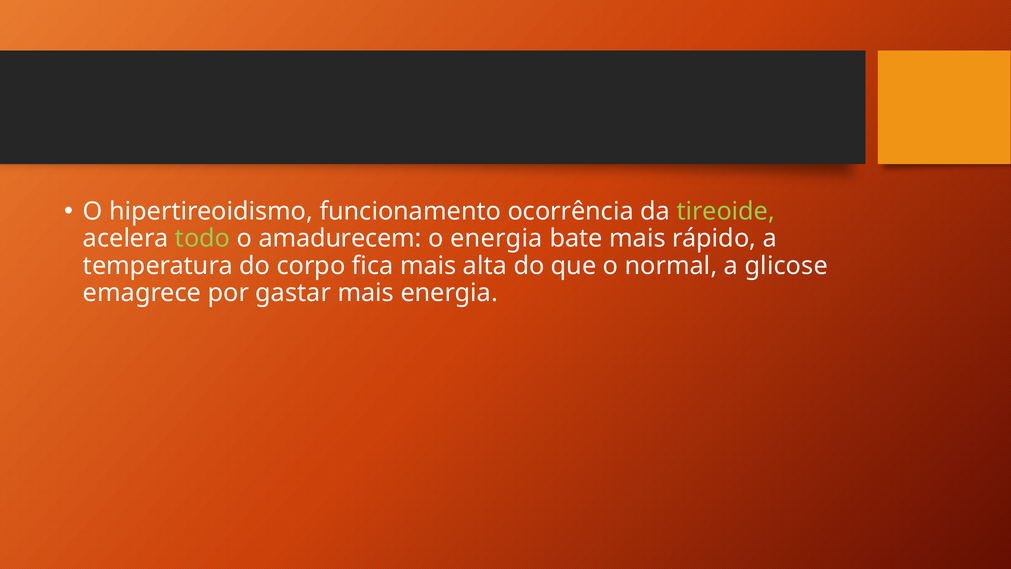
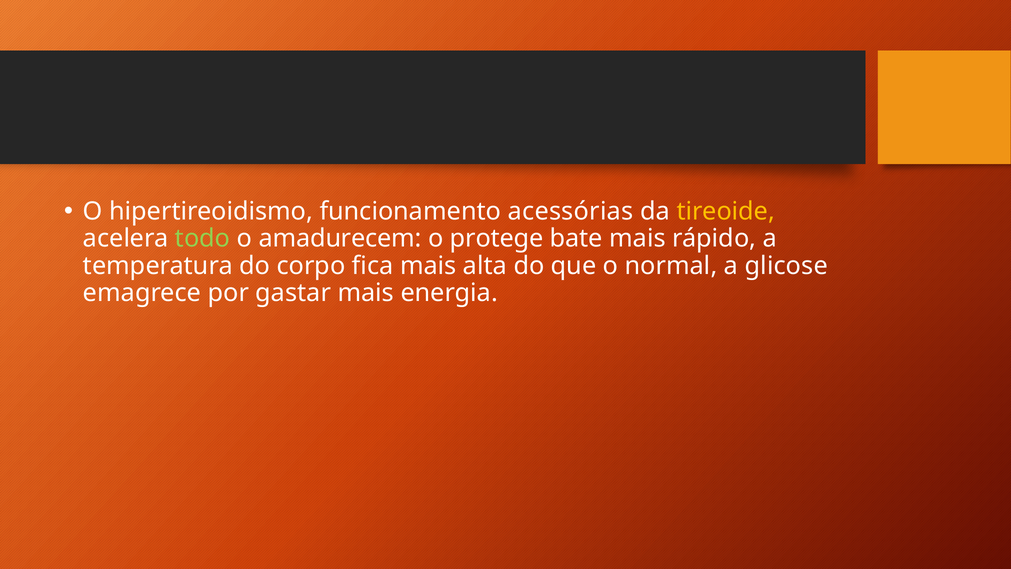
ocorrência: ocorrência -> acessórias
tireoide colour: light green -> yellow
o energia: energia -> protege
